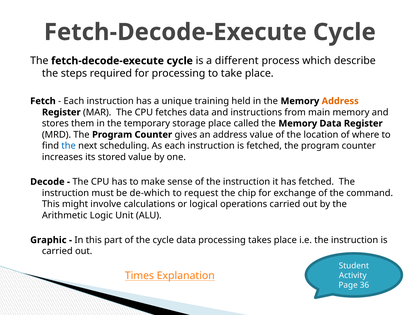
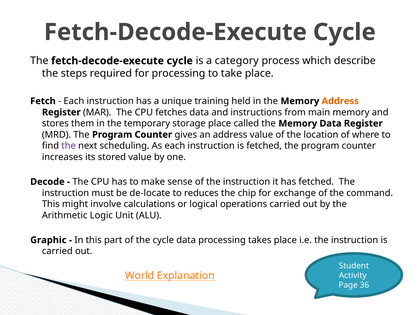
different: different -> category
the at (69, 146) colour: blue -> purple
de-which: de-which -> de-locate
request: request -> reduces
Times: Times -> World
